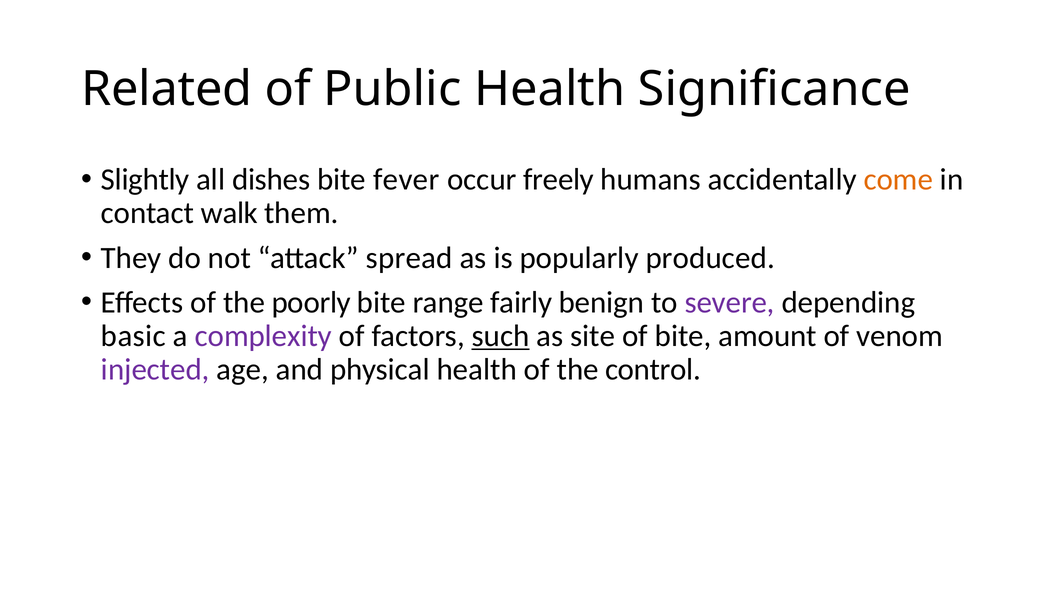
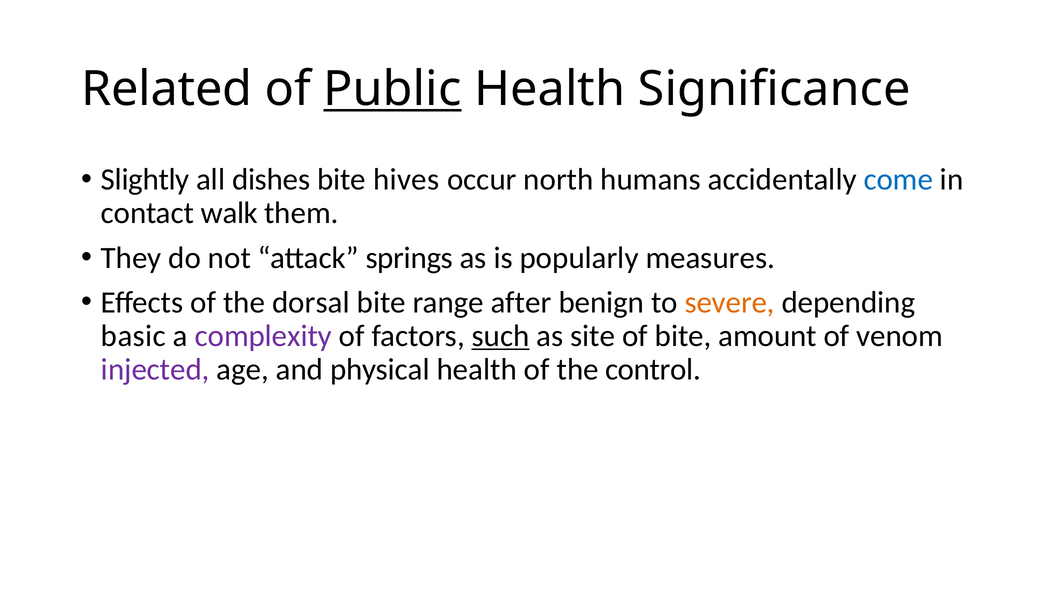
Public underline: none -> present
fever: fever -> hives
freely: freely -> north
come colour: orange -> blue
spread: spread -> springs
produced: produced -> measures
poorly: poorly -> dorsal
fairly: fairly -> after
severe colour: purple -> orange
